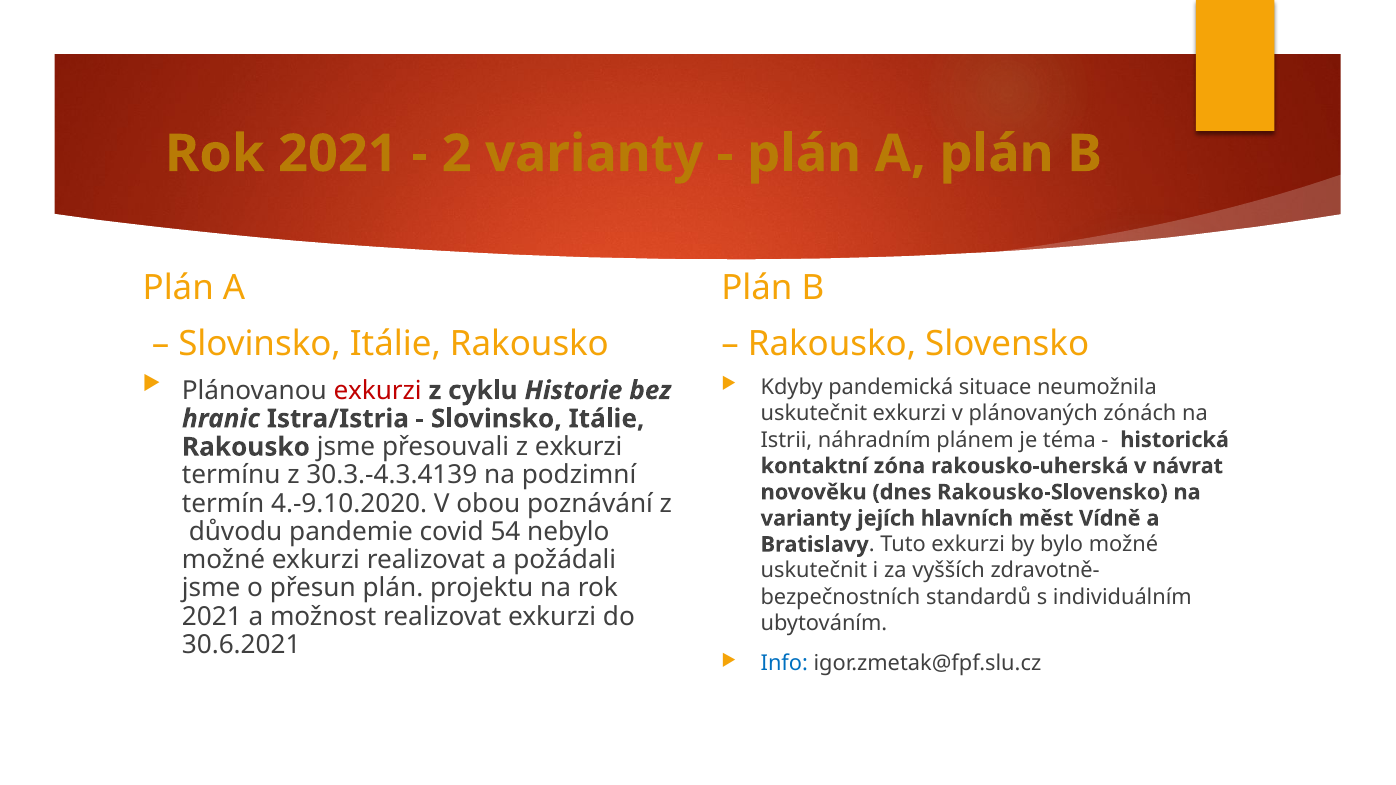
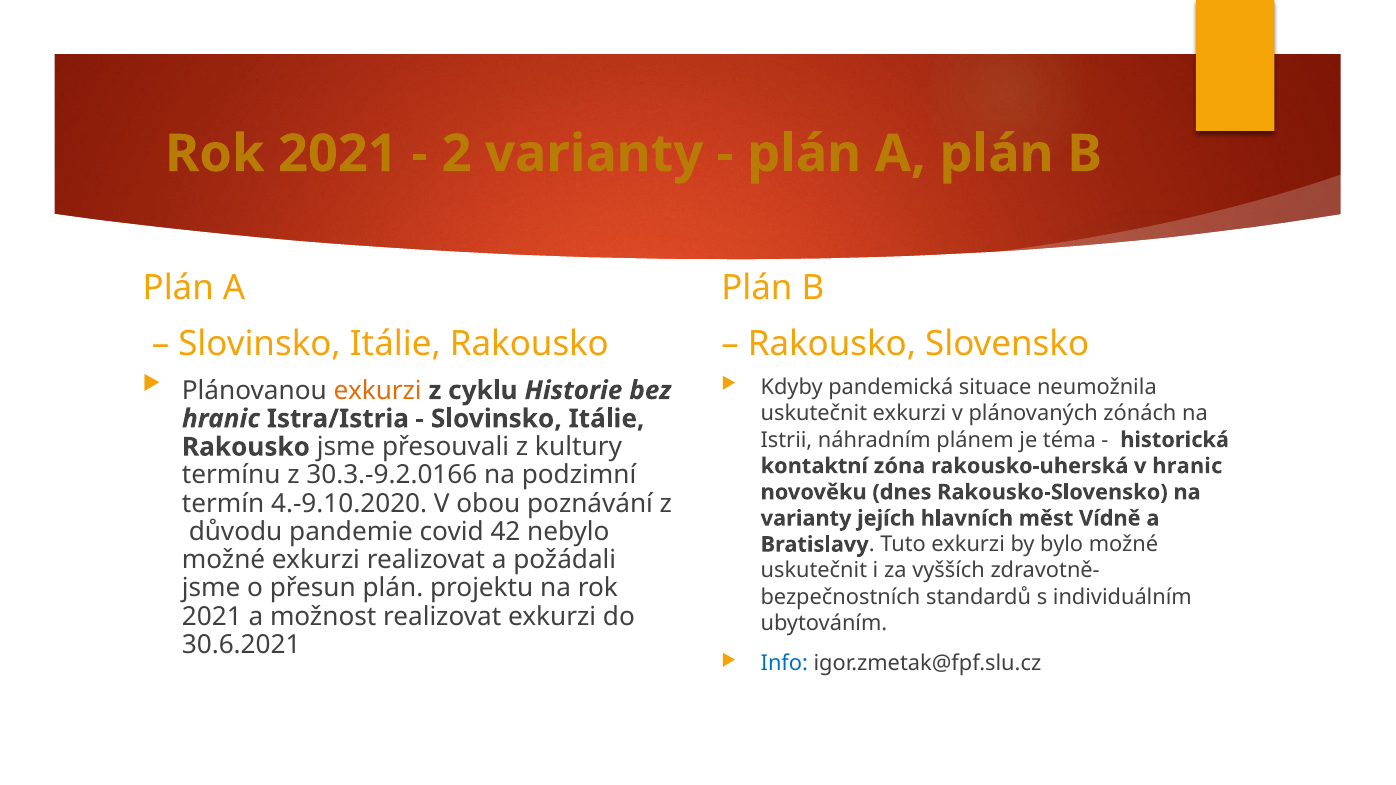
exkurzi at (378, 391) colour: red -> orange
z exkurzi: exkurzi -> kultury
v návrat: návrat -> hranic
30.3.-4.3.4139: 30.3.-4.3.4139 -> 30.3.-9.2.0166
54: 54 -> 42
